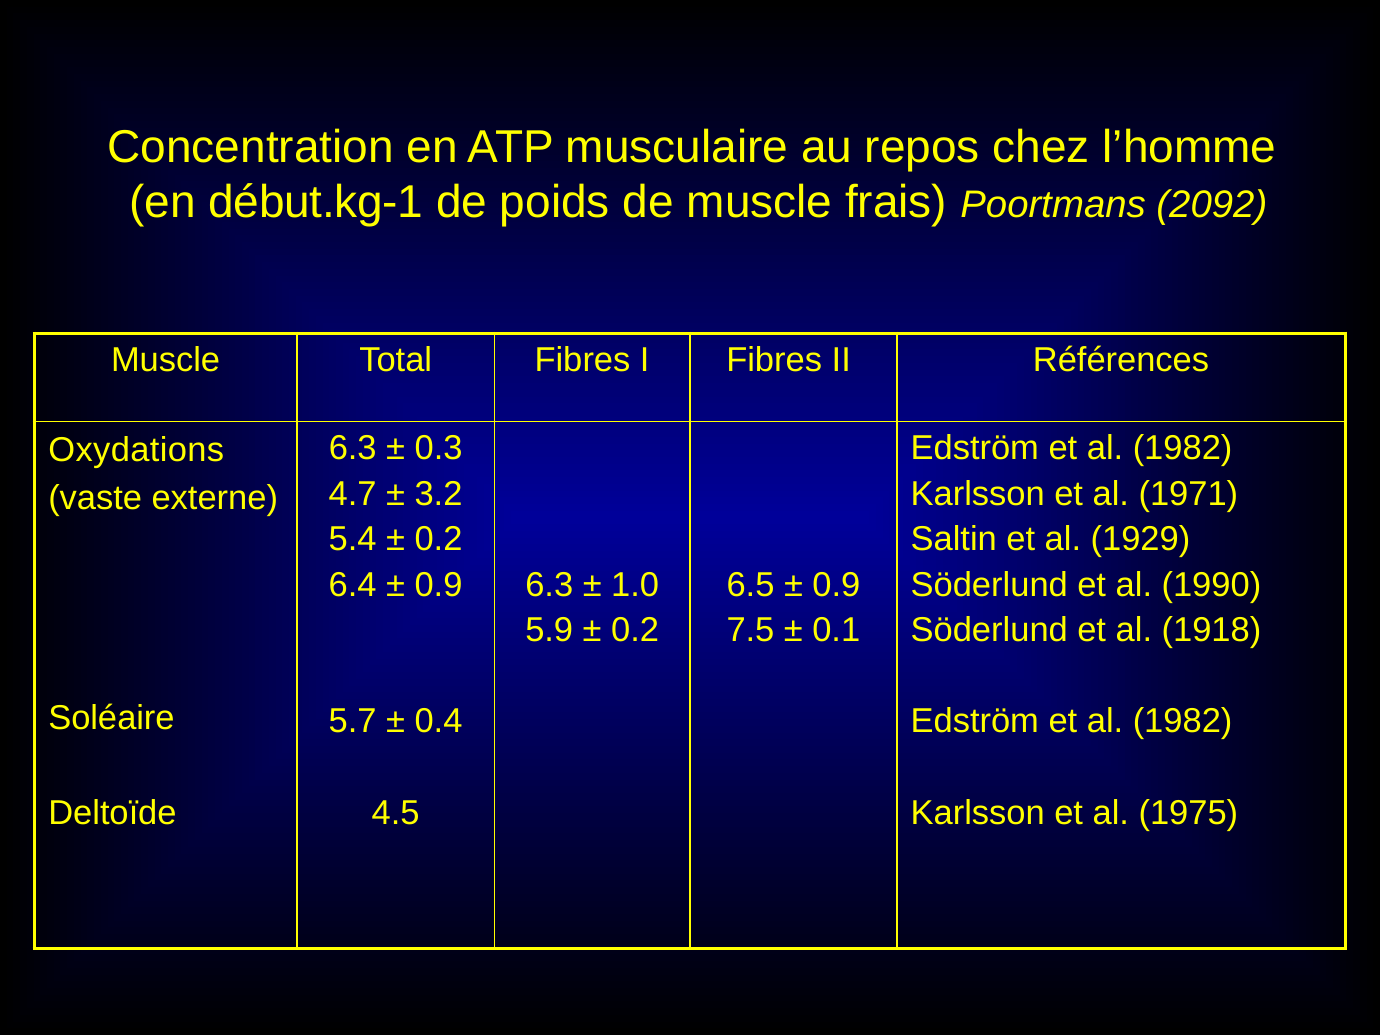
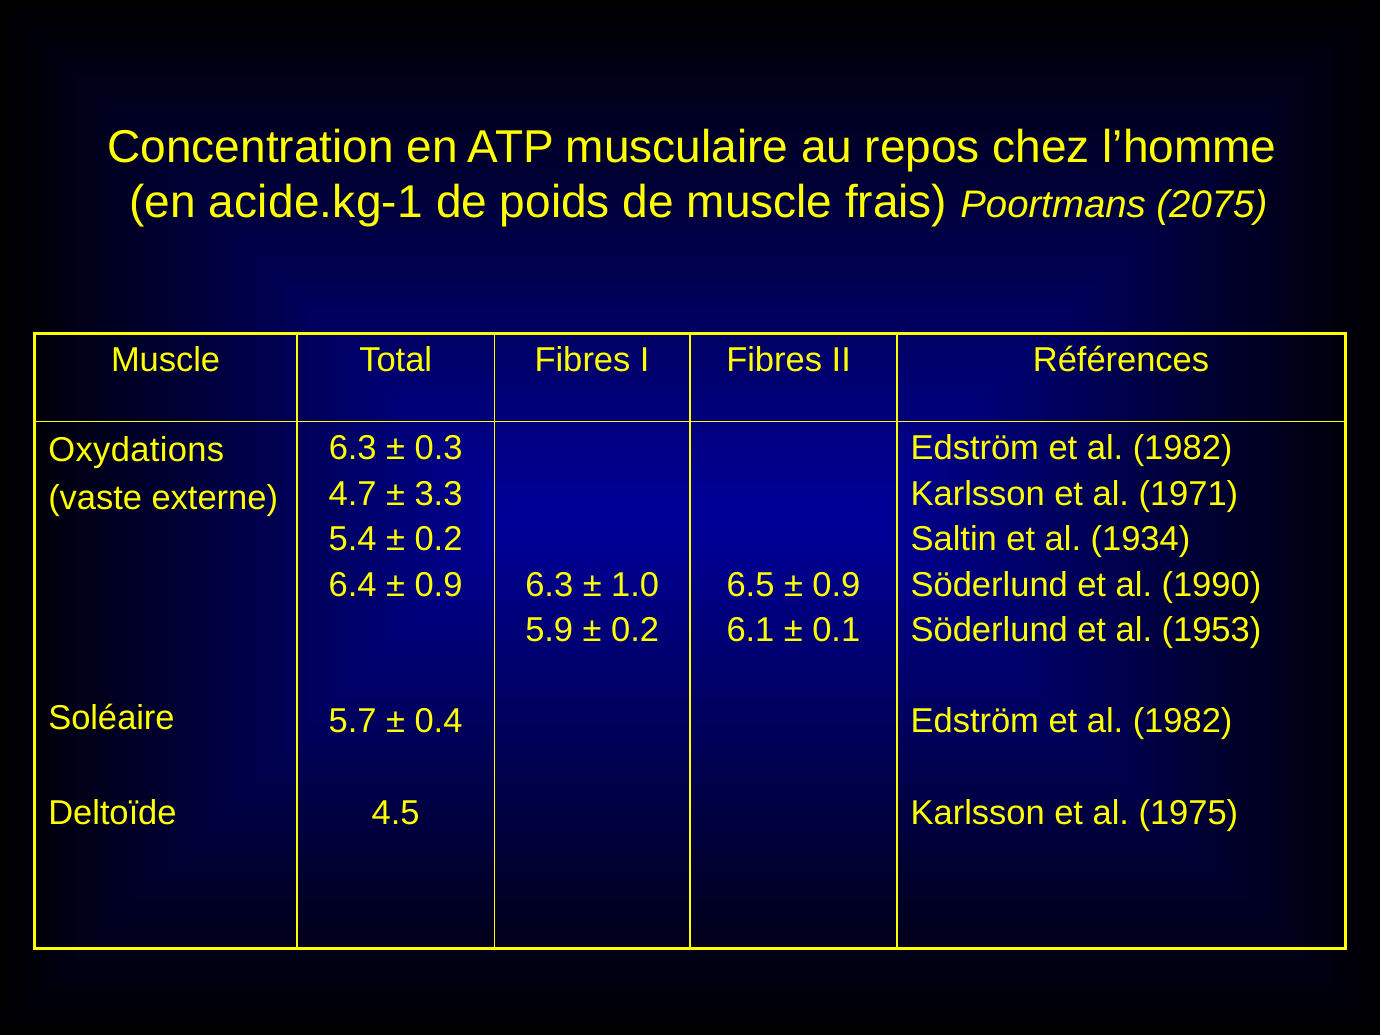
début.kg-1: début.kg-1 -> acide.kg-1
2092: 2092 -> 2075
3.2: 3.2 -> 3.3
1929: 1929 -> 1934
7.5: 7.5 -> 6.1
1918: 1918 -> 1953
